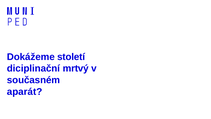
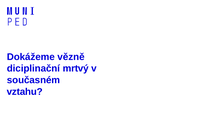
století: století -> vězně
aparát: aparát -> vztahu
